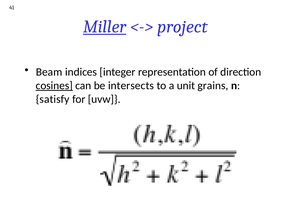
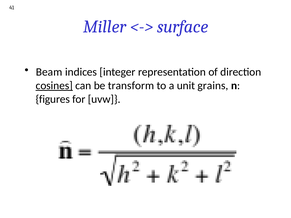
Miller underline: present -> none
project: project -> surface
intersects: intersects -> transform
satisfy: satisfy -> figures
